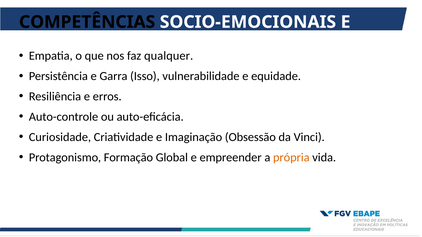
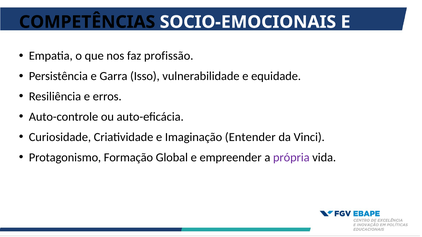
qualquer: qualquer -> profissão
Obsessão: Obsessão -> Entender
própria colour: orange -> purple
